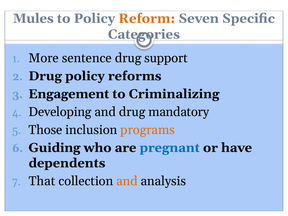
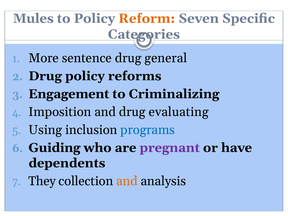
support: support -> general
Developing: Developing -> Imposition
mandatory: mandatory -> evaluating
Those: Those -> Using
programs colour: orange -> blue
pregnant colour: blue -> purple
That: That -> They
